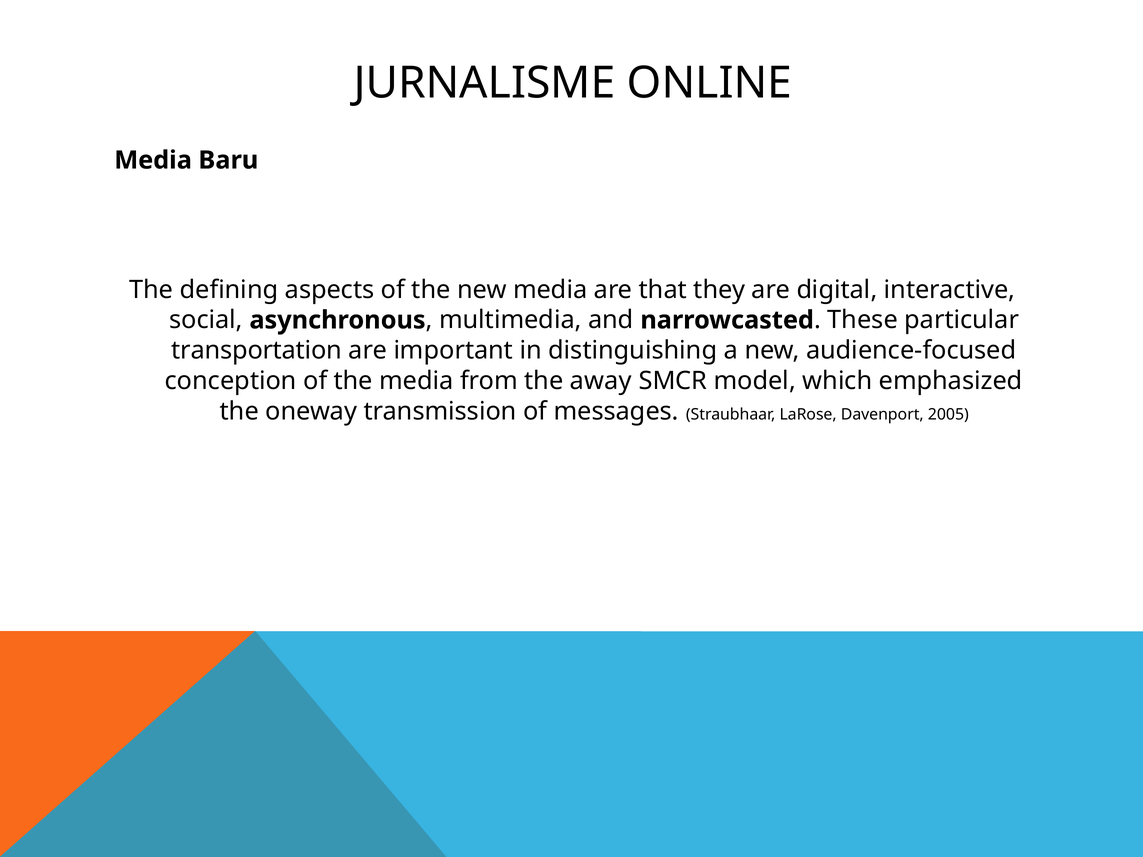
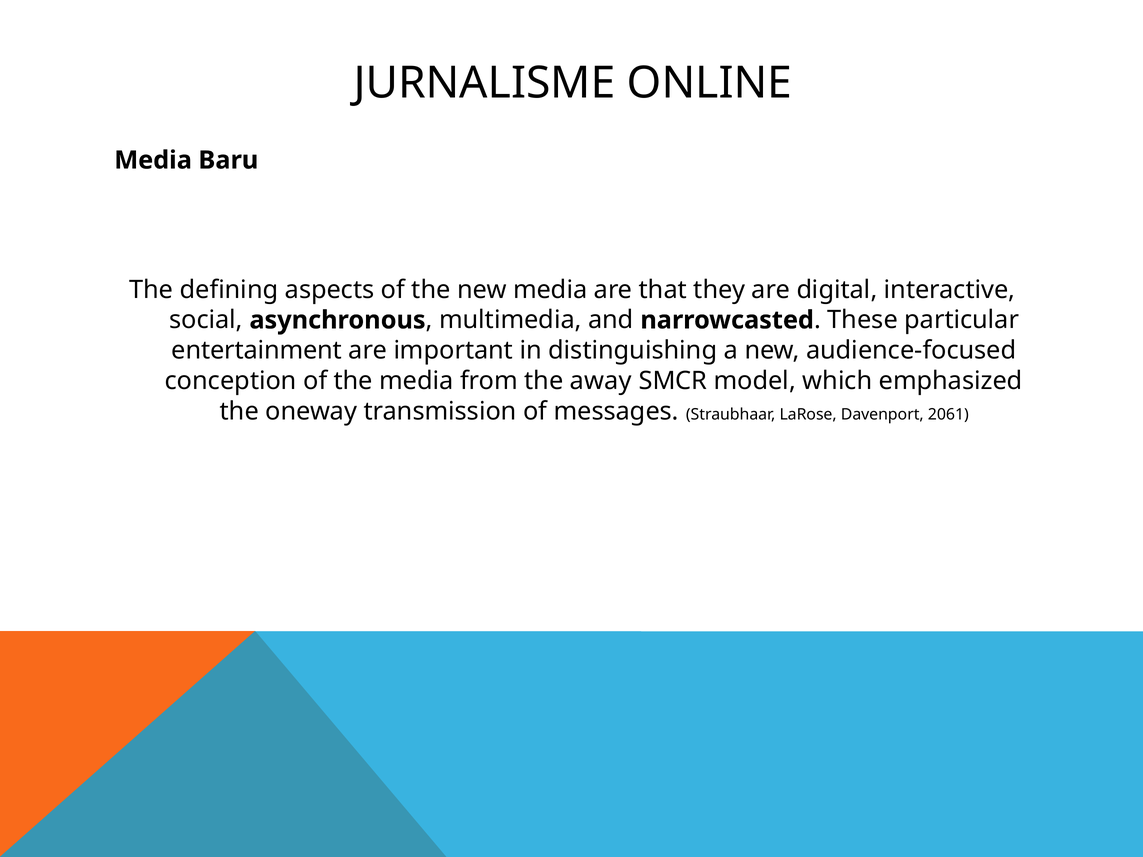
transportation: transportation -> entertainment
2005: 2005 -> 2061
